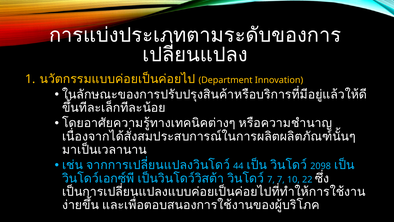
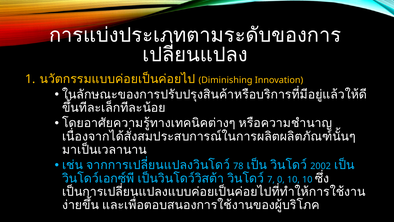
Department: Department -> Diminishing
44: 44 -> 78
2098: 2098 -> 2002
7 7: 7 -> 0
10 22: 22 -> 10
